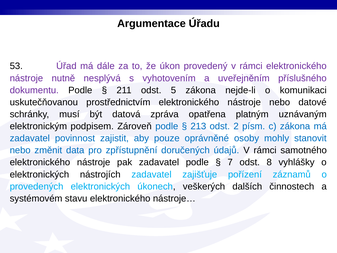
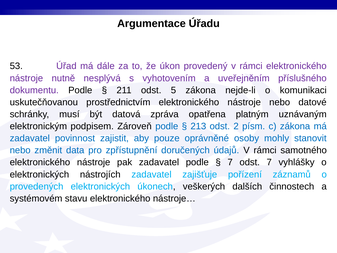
odst 8: 8 -> 7
